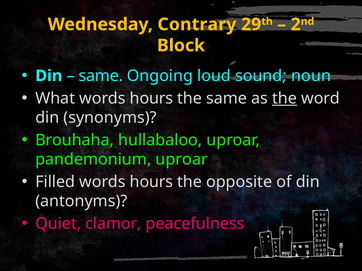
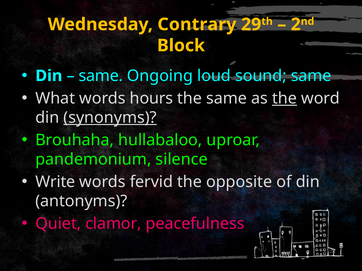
sound noun: noun -> same
synonyms underline: none -> present
pandemonium uproar: uproar -> silence
Filled: Filled -> Write
hours at (151, 182): hours -> fervid
